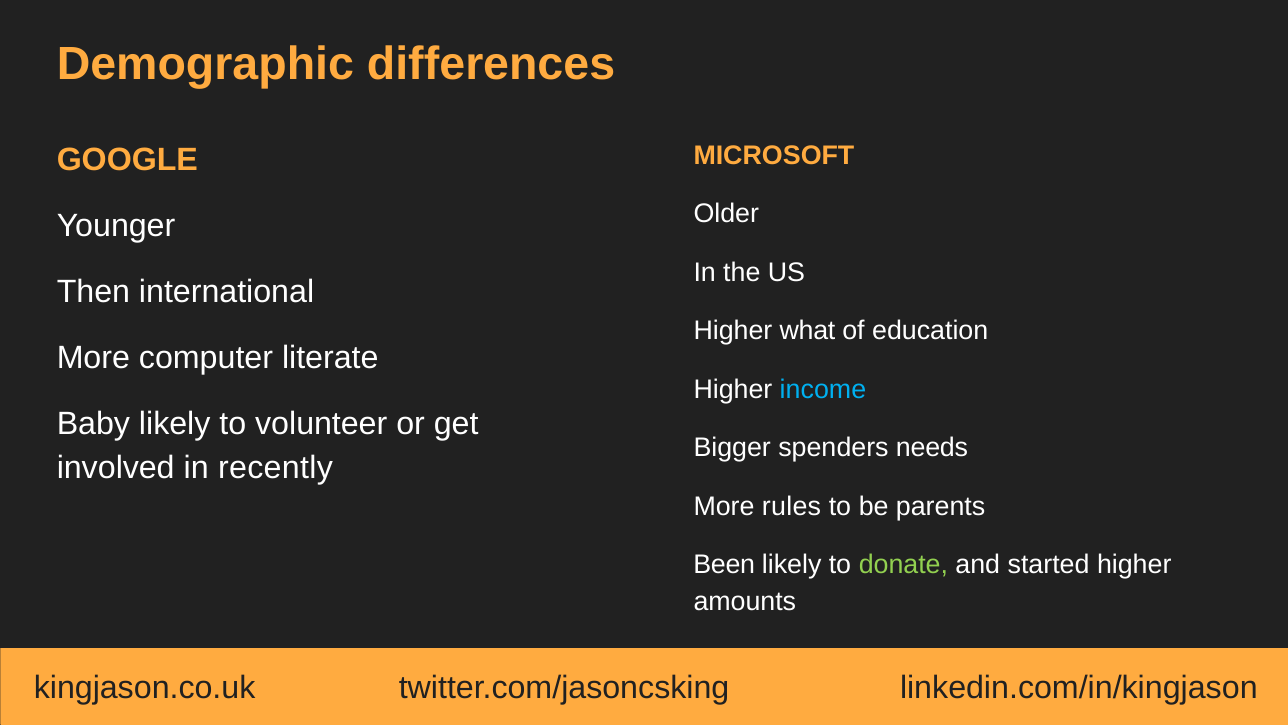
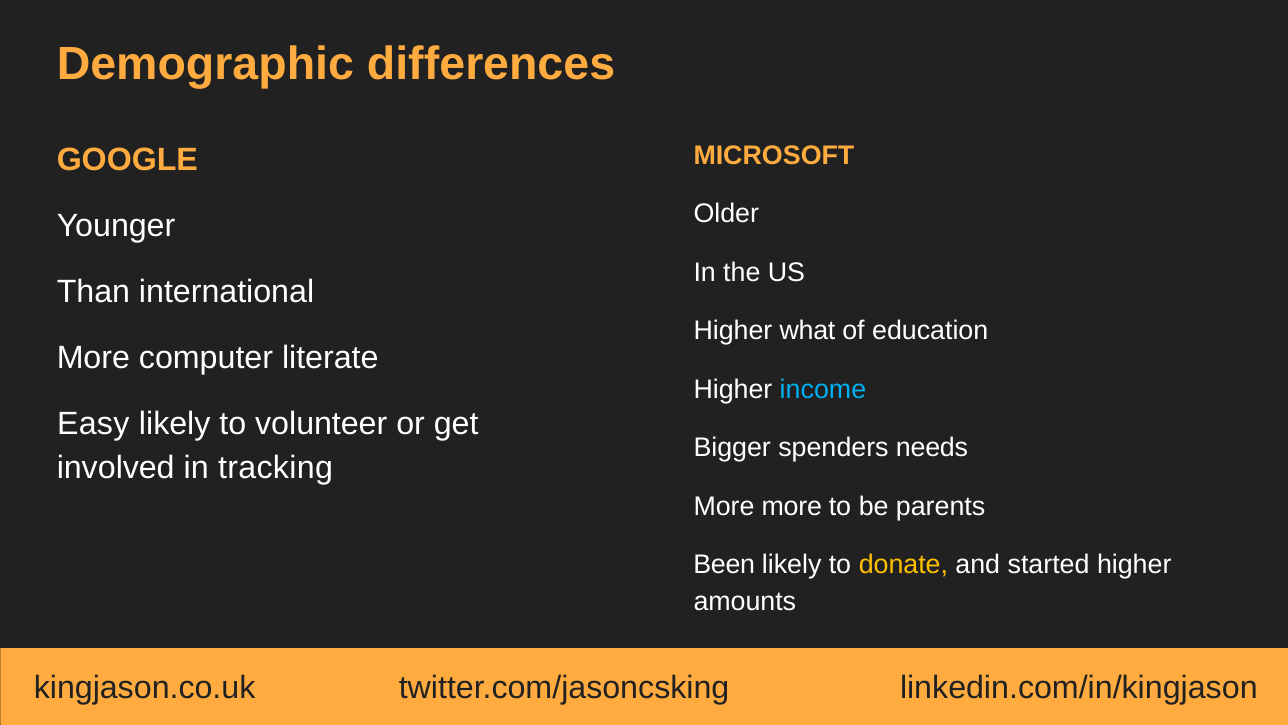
Then: Then -> Than
Baby: Baby -> Easy
recently: recently -> tracking
More rules: rules -> more
donate colour: light green -> yellow
